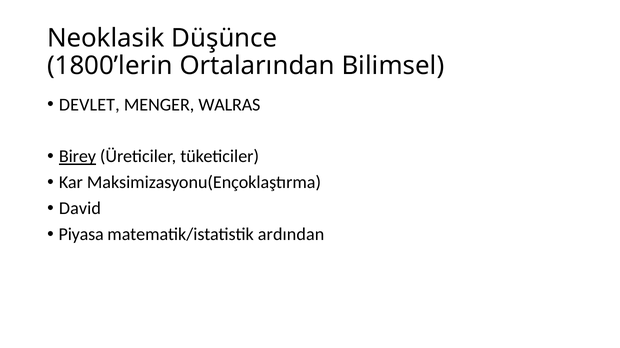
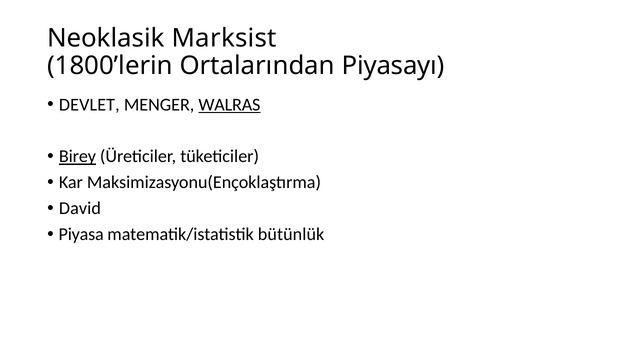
Düşünce: Düşünce -> Marksist
Bilimsel: Bilimsel -> Piyasayı
WALRAS underline: none -> present
ardından: ardından -> bütünlük
